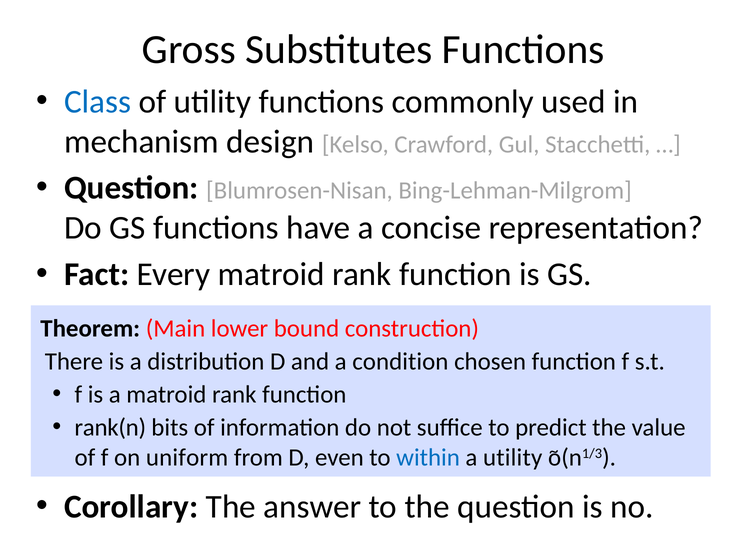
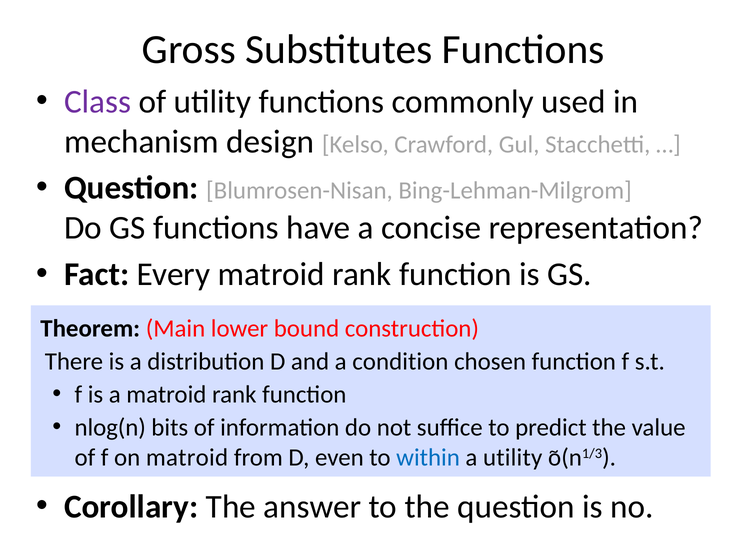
Class colour: blue -> purple
rank(n: rank(n -> nlog(n
on uniform: uniform -> matroid
